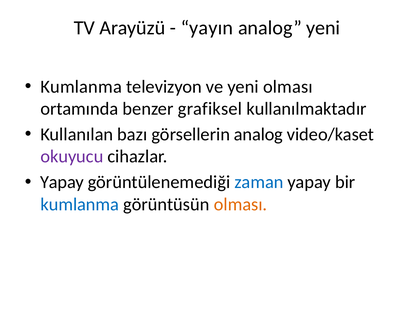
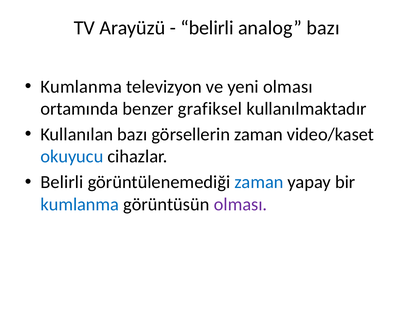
yayın at (207, 28): yayın -> belirli
analog yeni: yeni -> bazı
görsellerin analog: analog -> zaman
okuyucu colour: purple -> blue
Yapay at (62, 183): Yapay -> Belirli
olması at (240, 205) colour: orange -> purple
